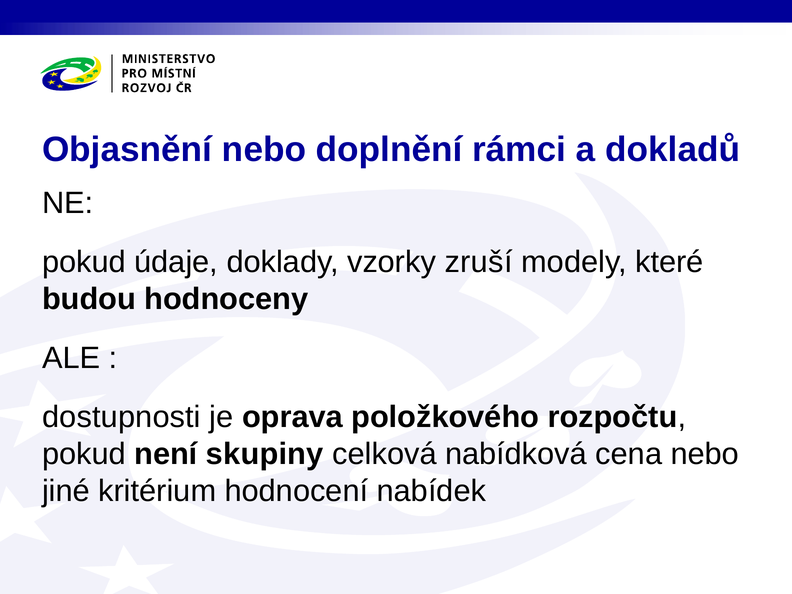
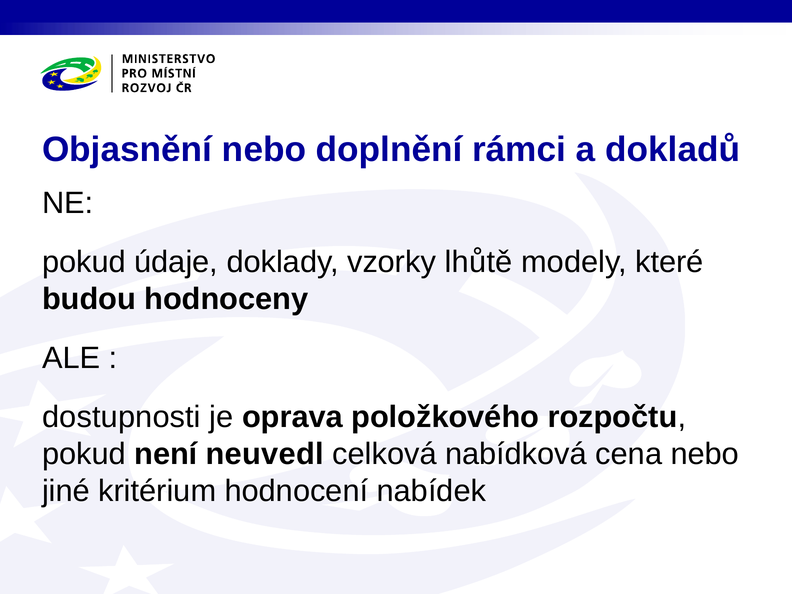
zruší: zruší -> lhůtě
skupiny: skupiny -> neuvedl
